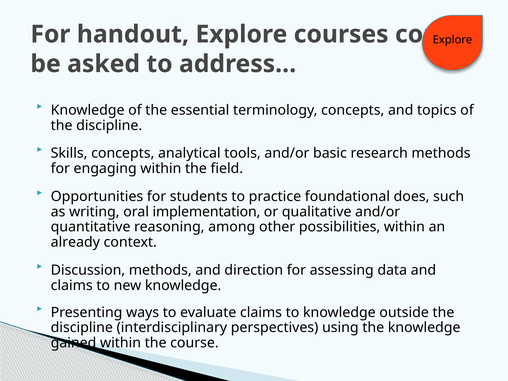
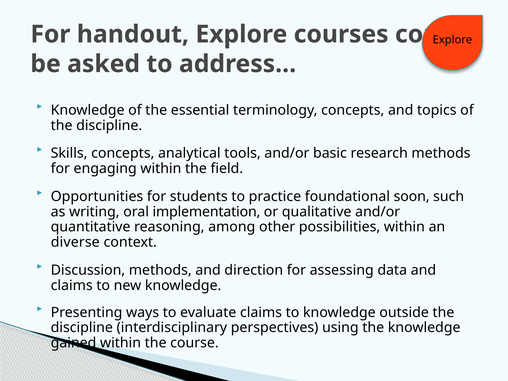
does: does -> soon
already: already -> diverse
